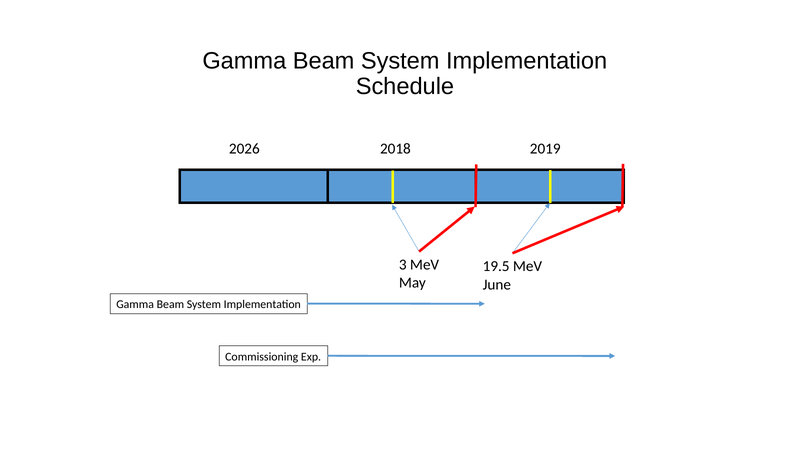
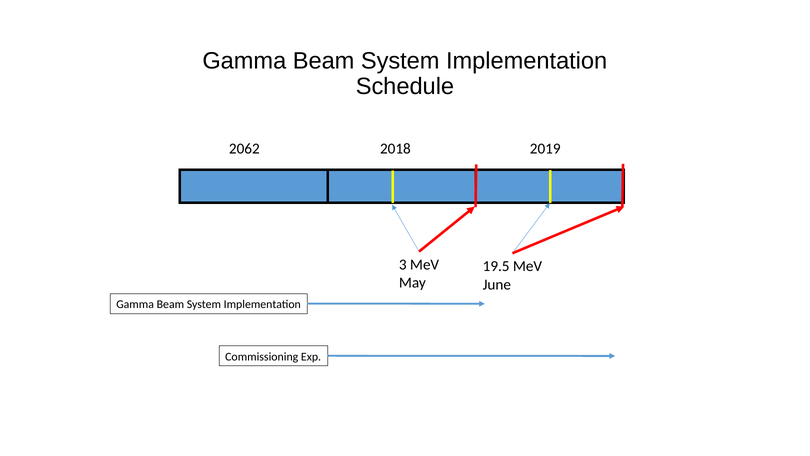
2026: 2026 -> 2062
